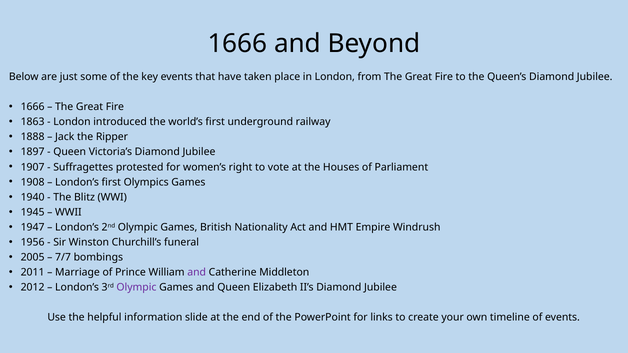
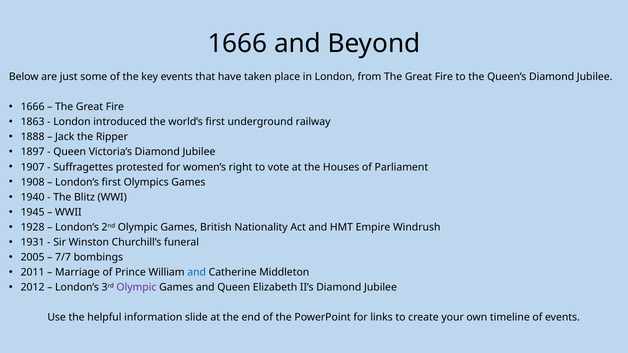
1947: 1947 -> 1928
1956: 1956 -> 1931
and at (197, 273) colour: purple -> blue
